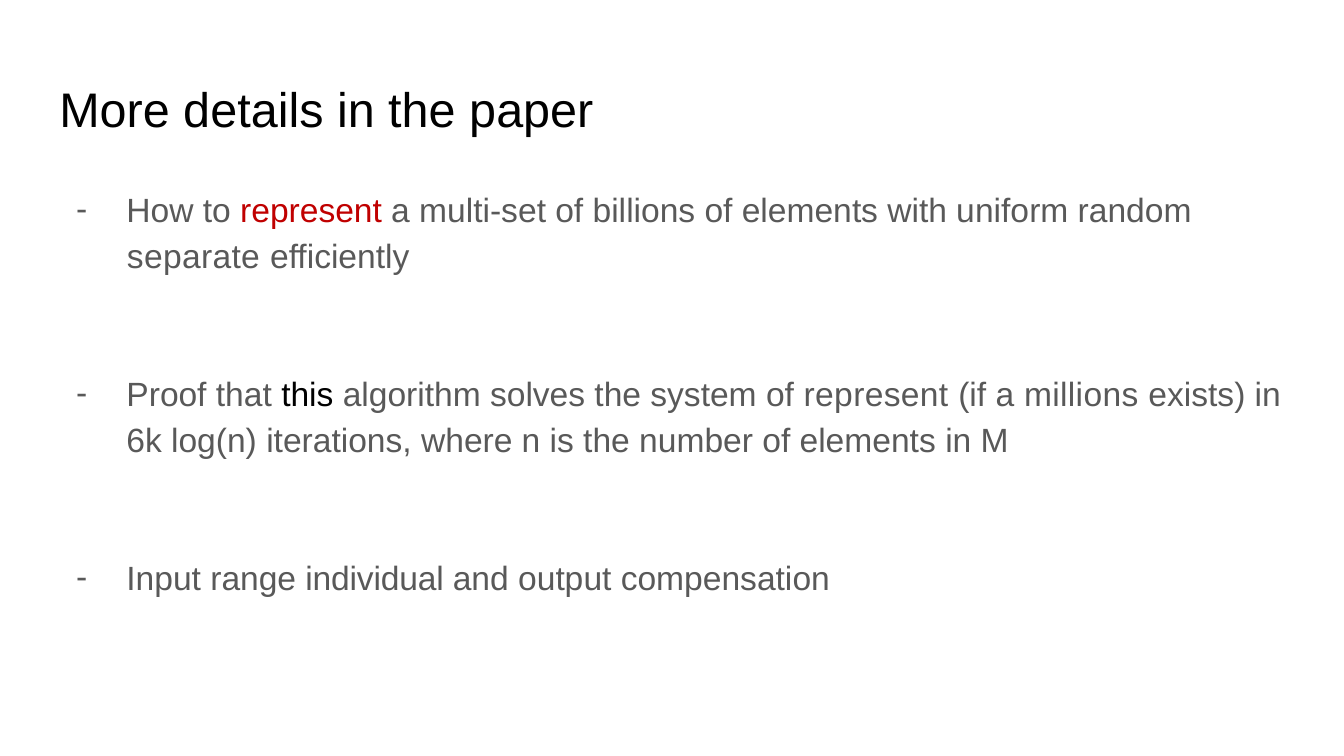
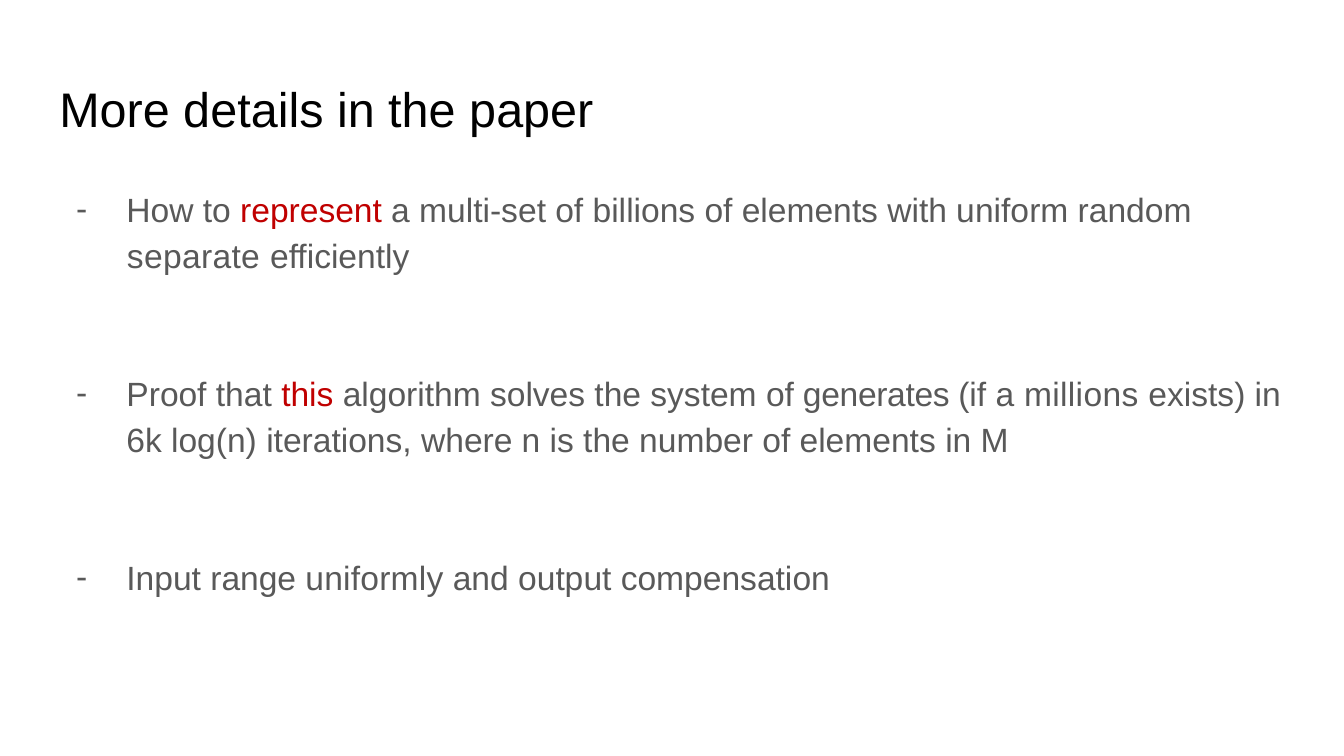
this colour: black -> red
of represent: represent -> generates
individual: individual -> uniformly
